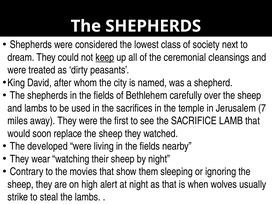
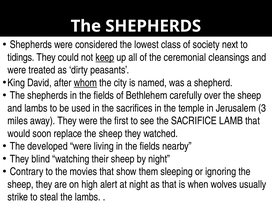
dream: dream -> tidings
whom underline: none -> present
7: 7 -> 3
wear: wear -> blind
